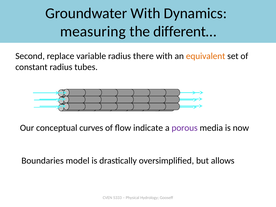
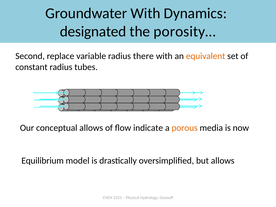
measuring: measuring -> designated
different…: different… -> porosity…
conceptual curves: curves -> allows
porous colour: purple -> orange
Boundaries: Boundaries -> Equilibrium
